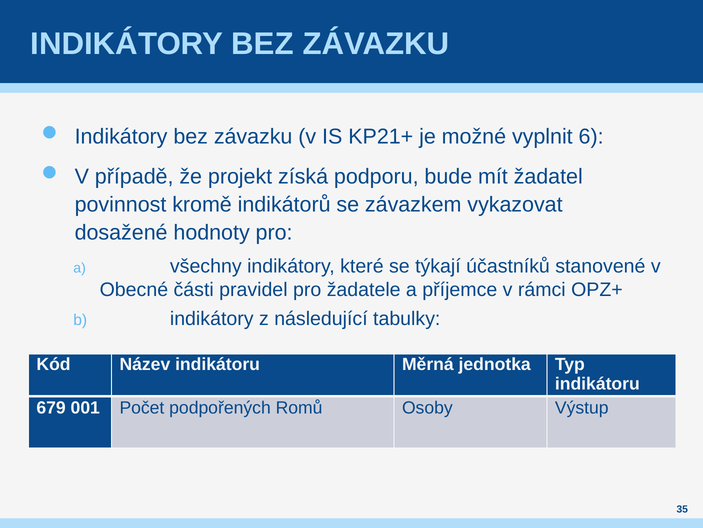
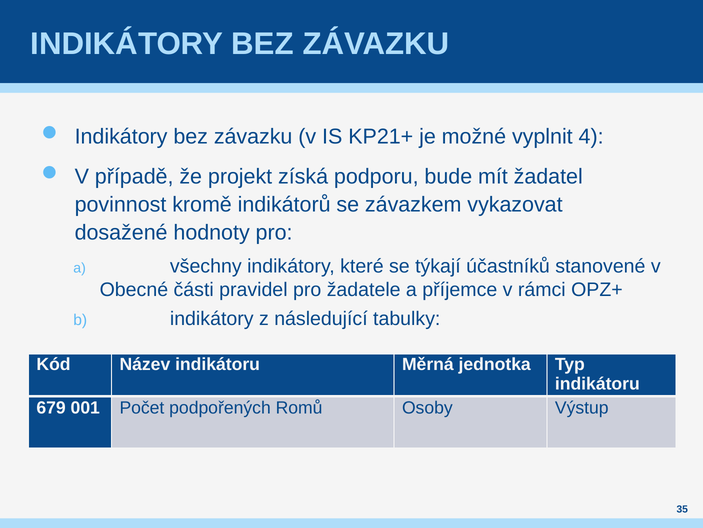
6: 6 -> 4
